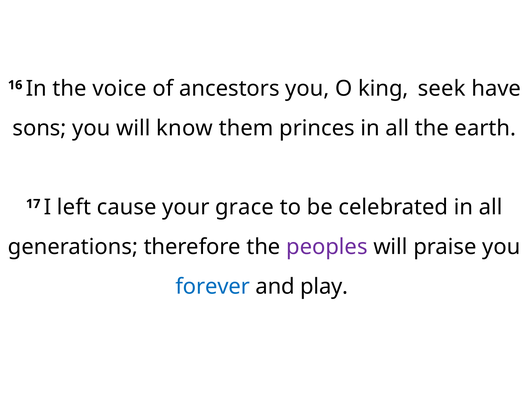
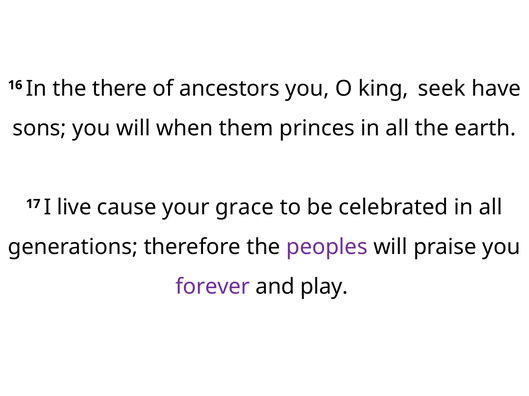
voice: voice -> there
know: know -> when
left: left -> live
forever colour: blue -> purple
